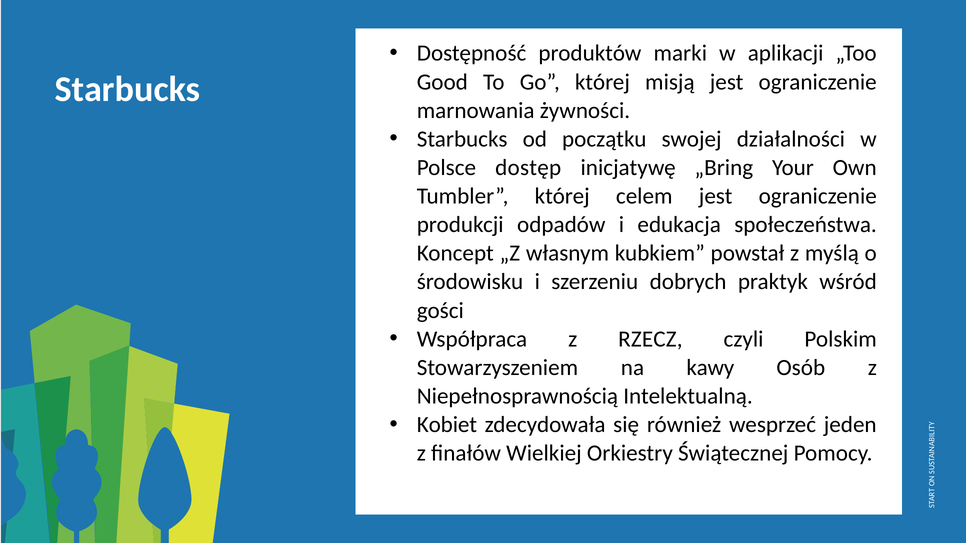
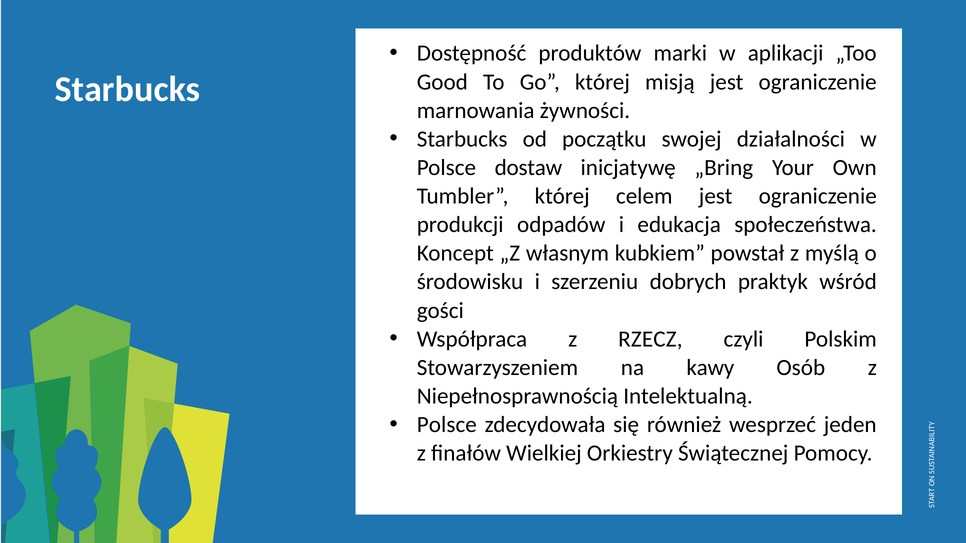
dostęp: dostęp -> dostaw
Kobiet at (447, 425): Kobiet -> Polsce
